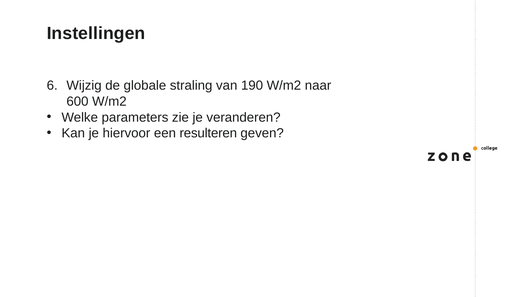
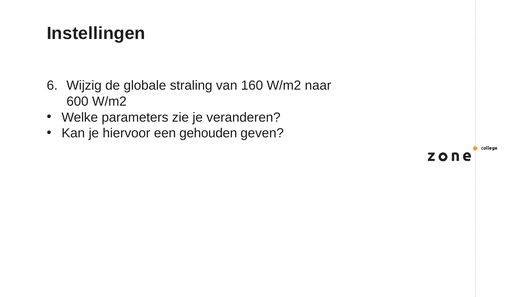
190: 190 -> 160
resulteren: resulteren -> gehouden
